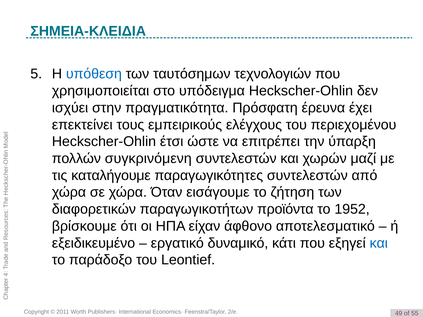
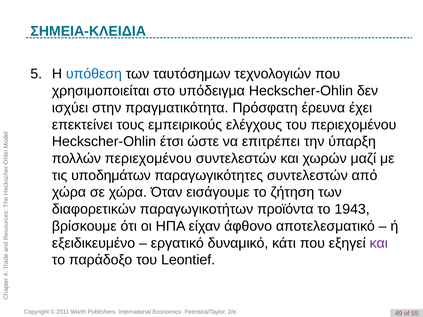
πολλών συγκρινόμενη: συγκρινόμενη -> περιεχομένου
καταλήγουμε: καταλήγουμε -> υποδημάτων
1952: 1952 -> 1943
και at (379, 243) colour: blue -> purple
